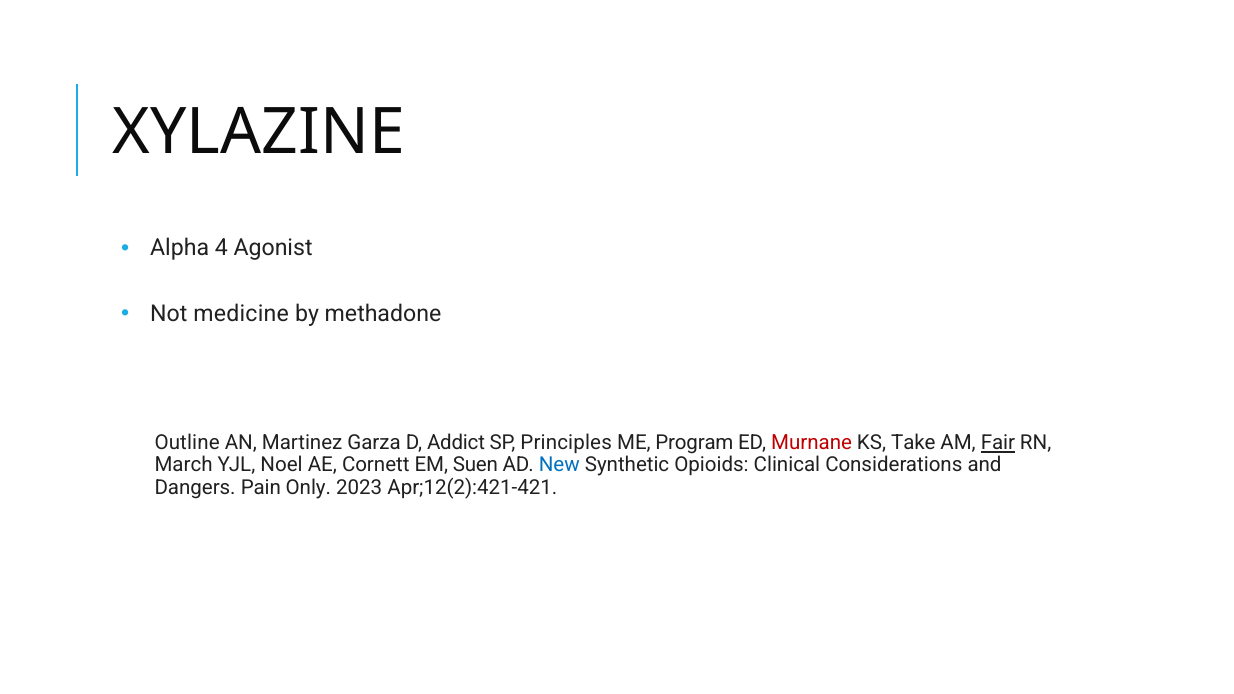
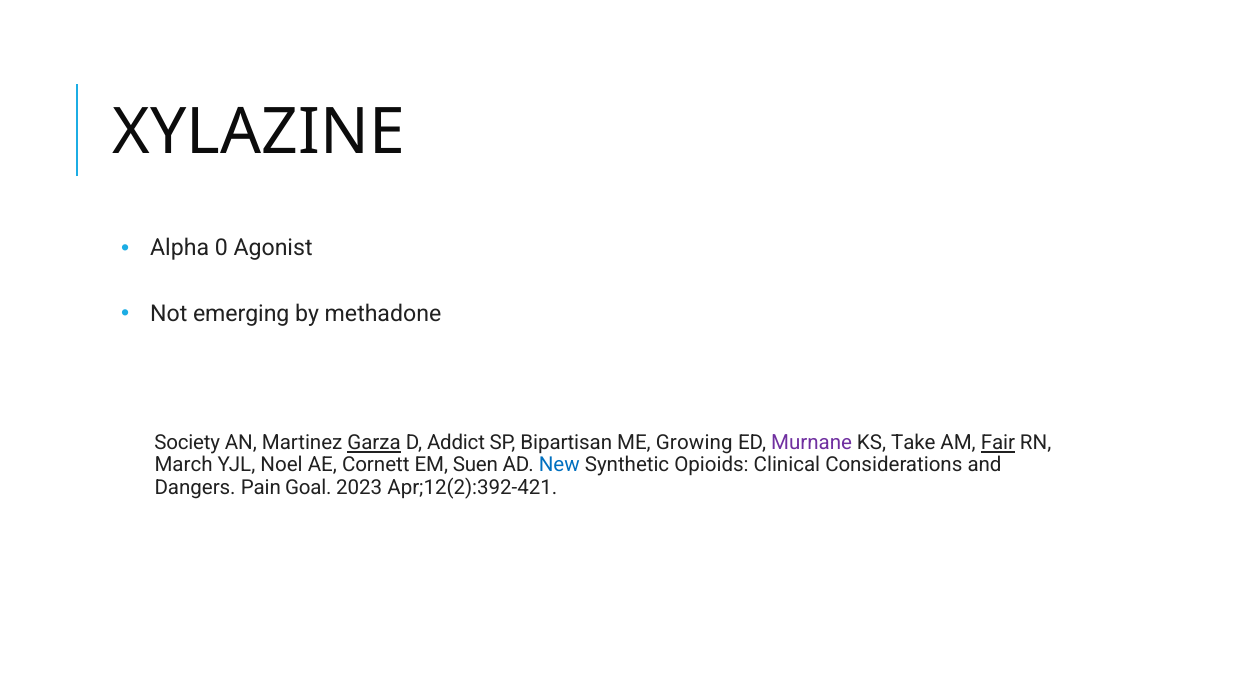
4: 4 -> 0
medicine: medicine -> emerging
Outline: Outline -> Society
Garza underline: none -> present
Principles: Principles -> Bipartisan
Program: Program -> Growing
Murnane colour: red -> purple
Only: Only -> Goal
Apr;12(2):421-421: Apr;12(2):421-421 -> Apr;12(2):392-421
